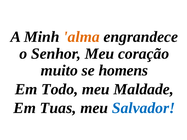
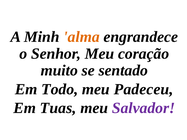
homens: homens -> sentado
Maldade: Maldade -> Padeceu
Salvador colour: blue -> purple
